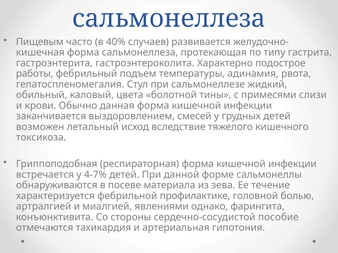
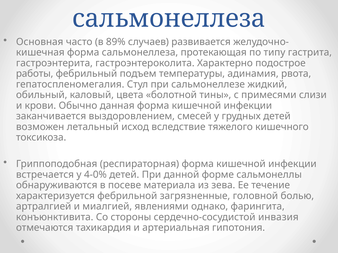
Пищевым: Пищевым -> Основная
40%: 40% -> 89%
4-7%: 4-7% -> 4-0%
профилактике: профилактике -> загрязненные
пособие: пособие -> инвазия
